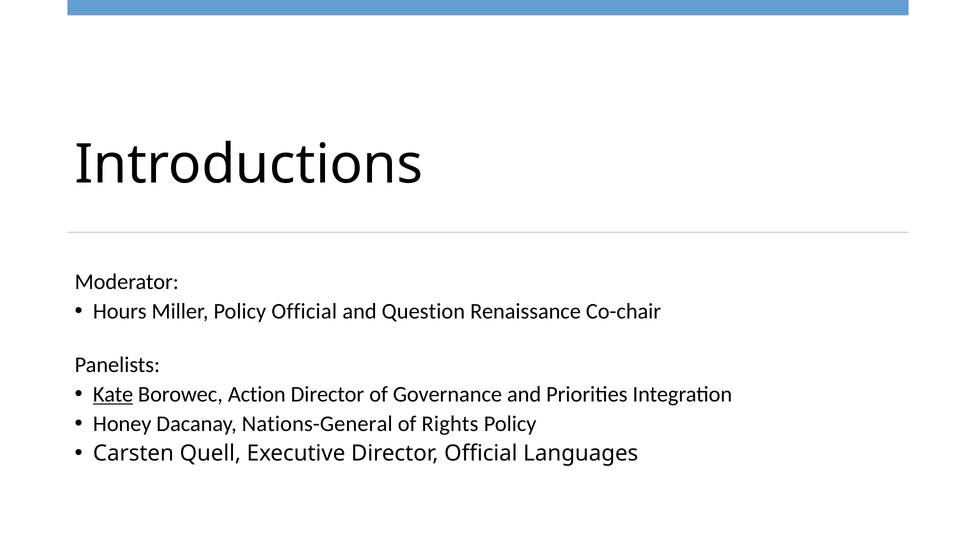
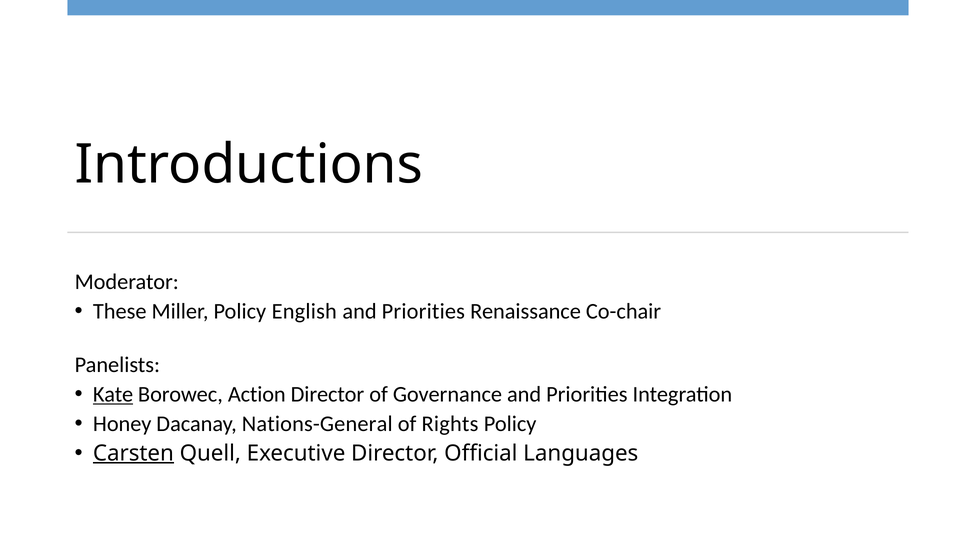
Hours: Hours -> These
Policy Official: Official -> English
Question at (423, 311): Question -> Priorities
Carsten underline: none -> present
